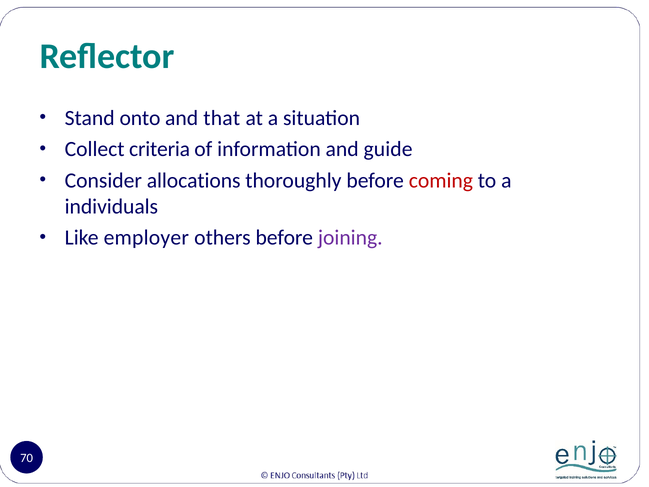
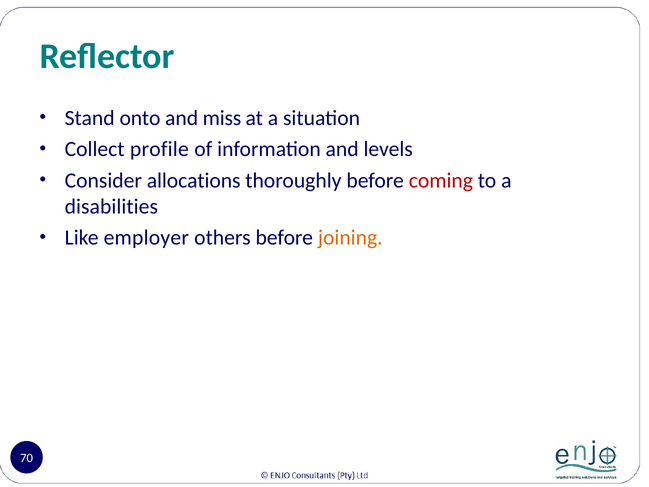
that: that -> miss
criteria: criteria -> profile
guide: guide -> levels
individuals: individuals -> disabilities
joining colour: purple -> orange
